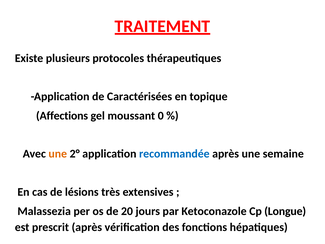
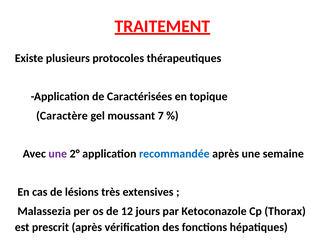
Affections: Affections -> Caractère
0: 0 -> 7
une at (58, 154) colour: orange -> purple
20: 20 -> 12
Longue: Longue -> Thorax
